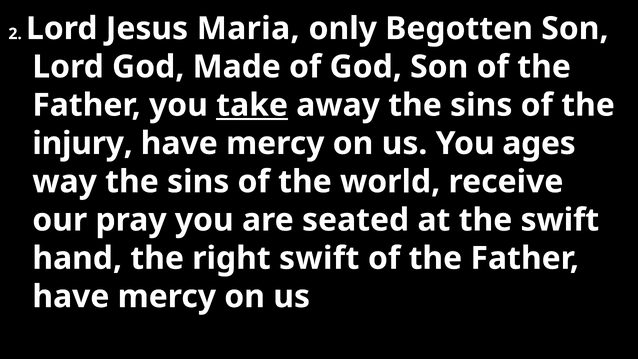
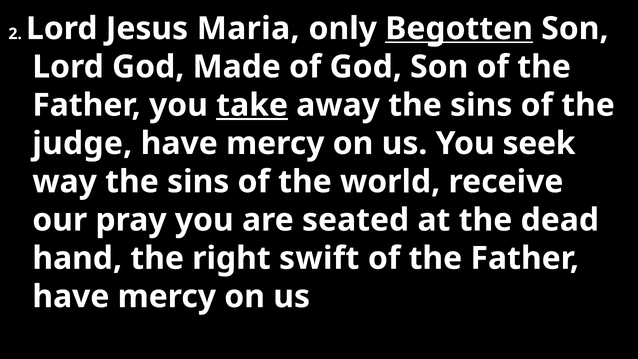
Begotten underline: none -> present
injury: injury -> judge
ages: ages -> seek
the swift: swift -> dead
